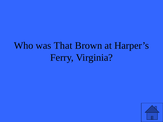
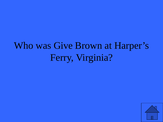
That: That -> Give
